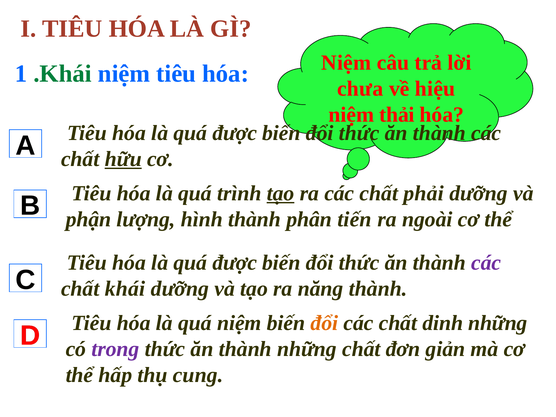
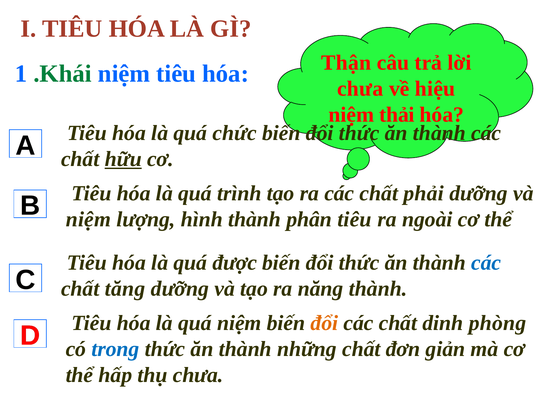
hóa Niệm: Niệm -> Thận
được at (235, 133): được -> chức
tạo at (281, 193) underline: present -> none
phận at (89, 219): phận -> niệm
phân tiến: tiến -> tiêu
các at (486, 263) colour: purple -> blue
khái: khái -> tăng
dinh những: những -> phòng
trong colour: purple -> blue
thụ cung: cung -> chưa
